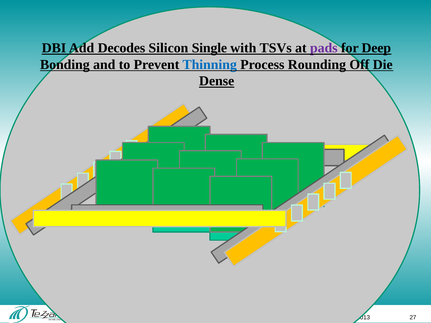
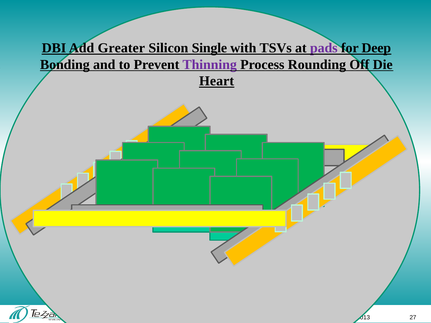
Decodes: Decodes -> Greater
Thinning colour: blue -> purple
Dense: Dense -> Heart
